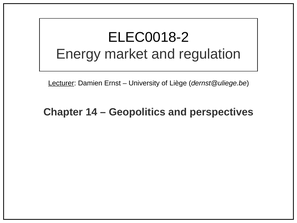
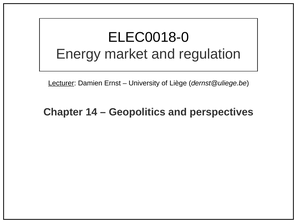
ELEC0018-2: ELEC0018-2 -> ELEC0018-0
